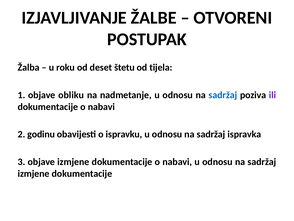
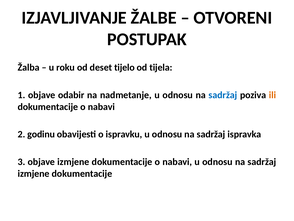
štetu: štetu -> tijelo
obliku: obliku -> odabir
ili colour: purple -> orange
